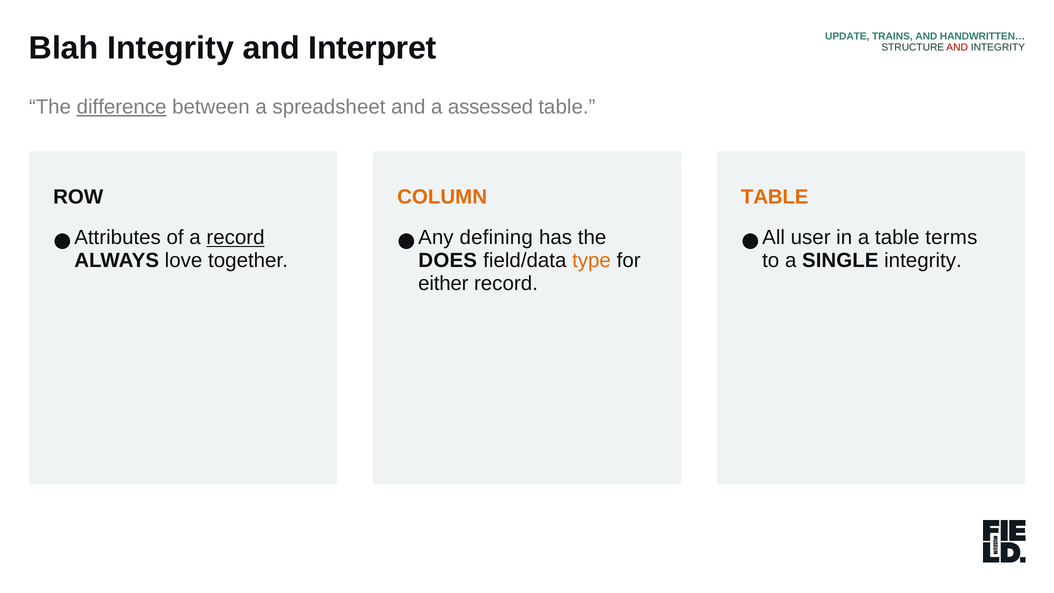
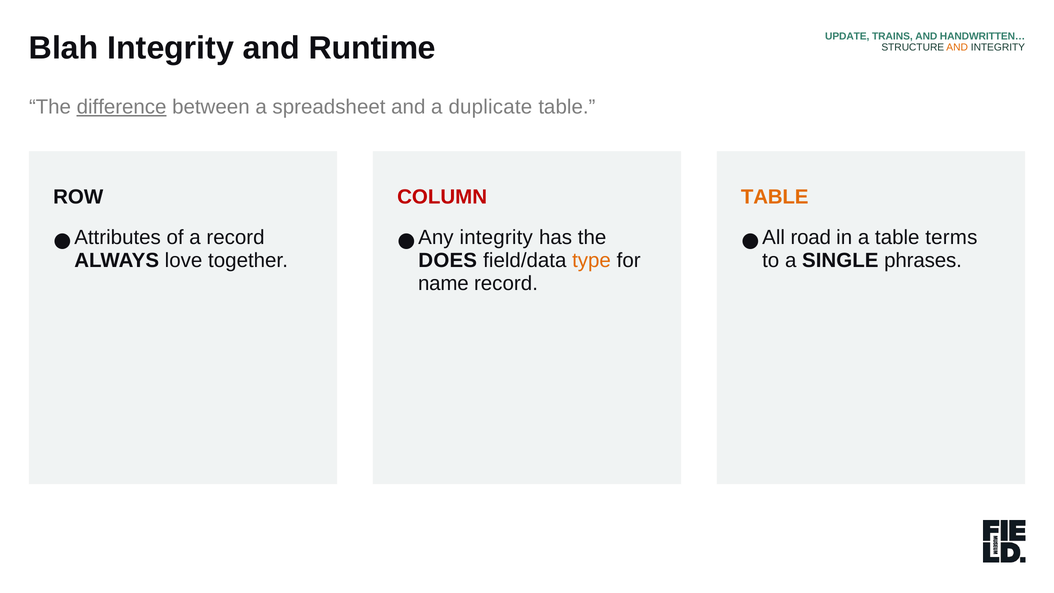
Interpret: Interpret -> Runtime
AND at (957, 47) colour: red -> orange
assessed: assessed -> duplicate
COLUMN colour: orange -> red
record at (236, 238) underline: present -> none
defining at (496, 238): defining -> integrity
user: user -> road
SINGLE integrity: integrity -> phrases
either: either -> name
